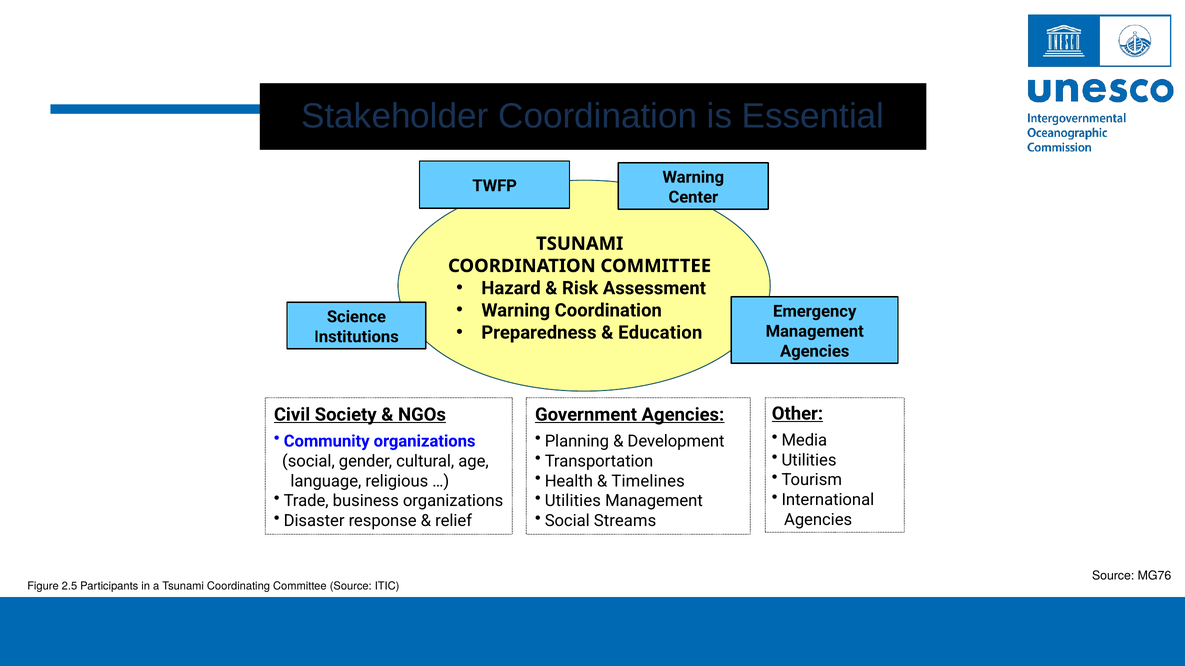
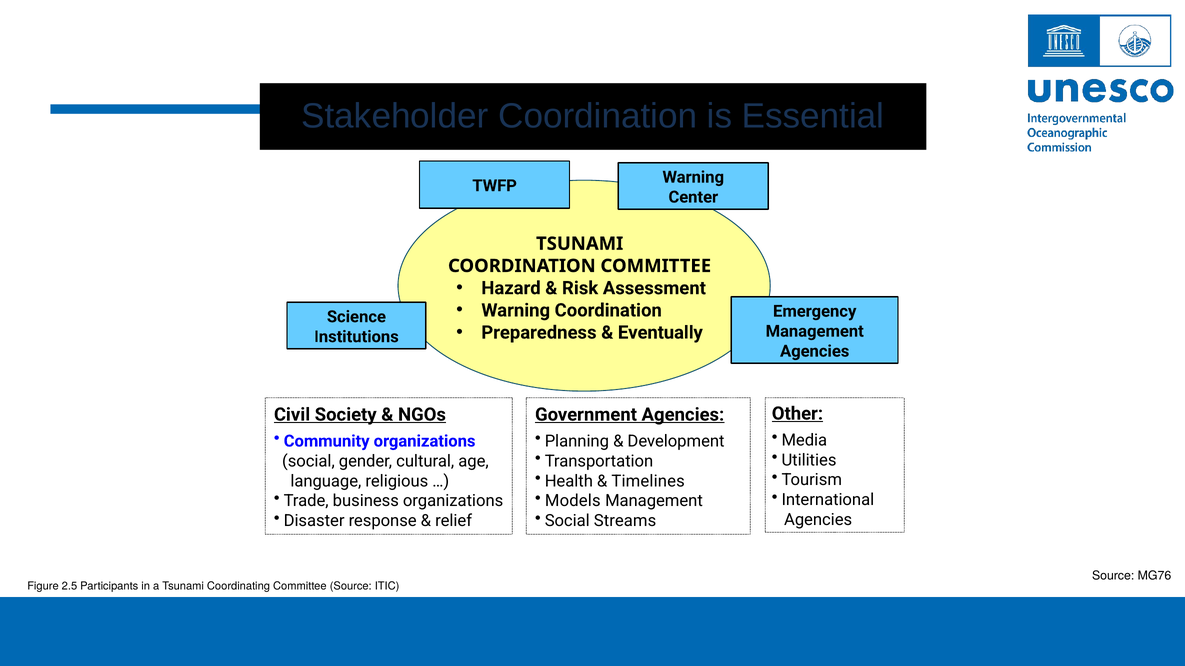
Education: Education -> Eventually
Utilities at (573, 501): Utilities -> Models
